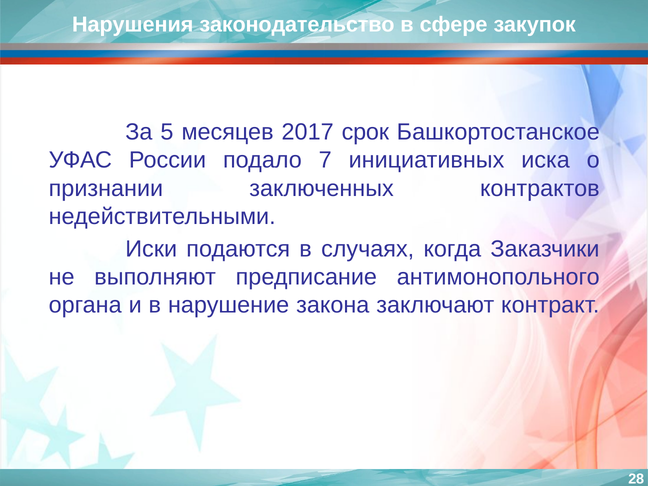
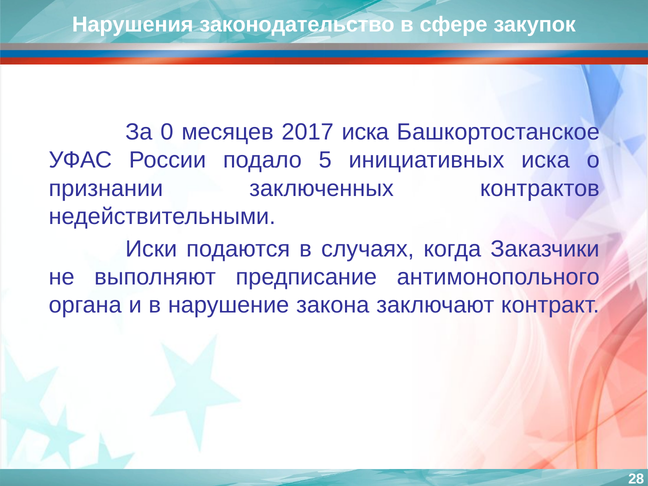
5: 5 -> 0
2017 срок: срок -> иска
7: 7 -> 5
